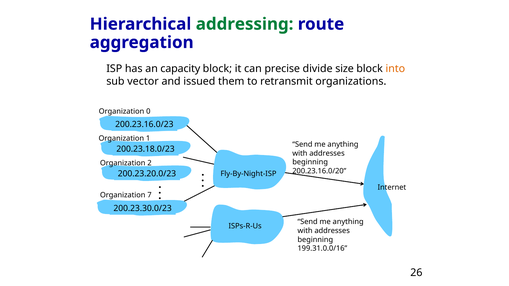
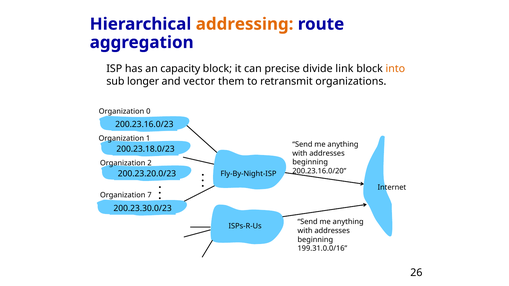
addressing colour: green -> orange
size: size -> link
vector: vector -> longer
issued: issued -> vector
